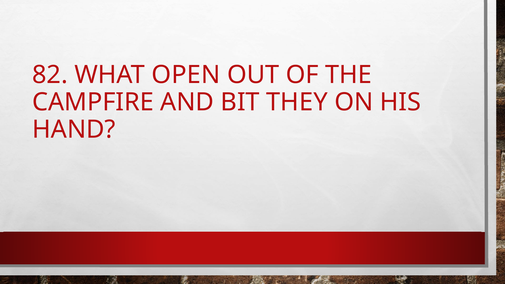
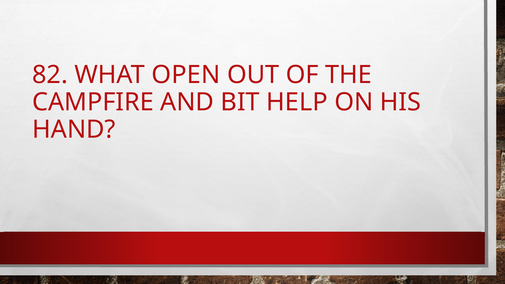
THEY: THEY -> HELP
